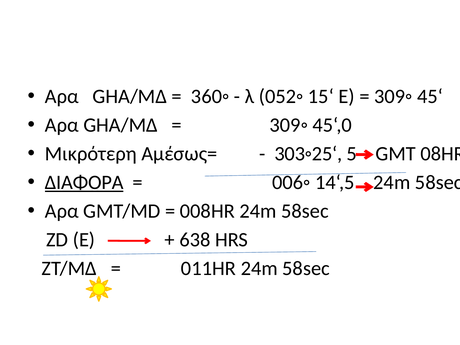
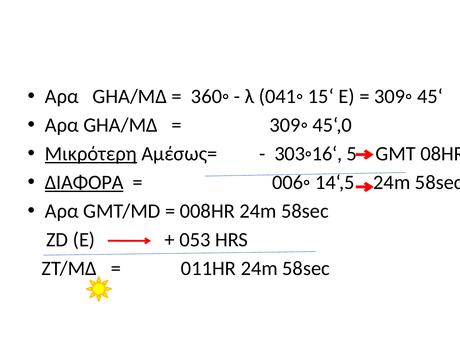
052◦: 052◦ -> 041◦
Μικρότερη underline: none -> present
303◦25‘: 303◦25‘ -> 303◦16‘
638: 638 -> 053
